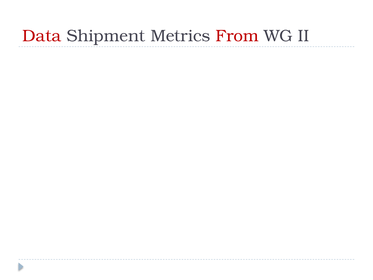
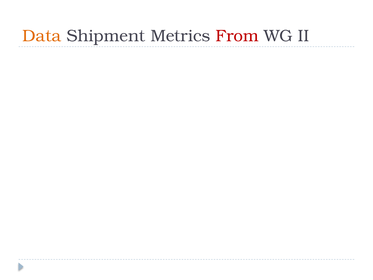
Data colour: red -> orange
